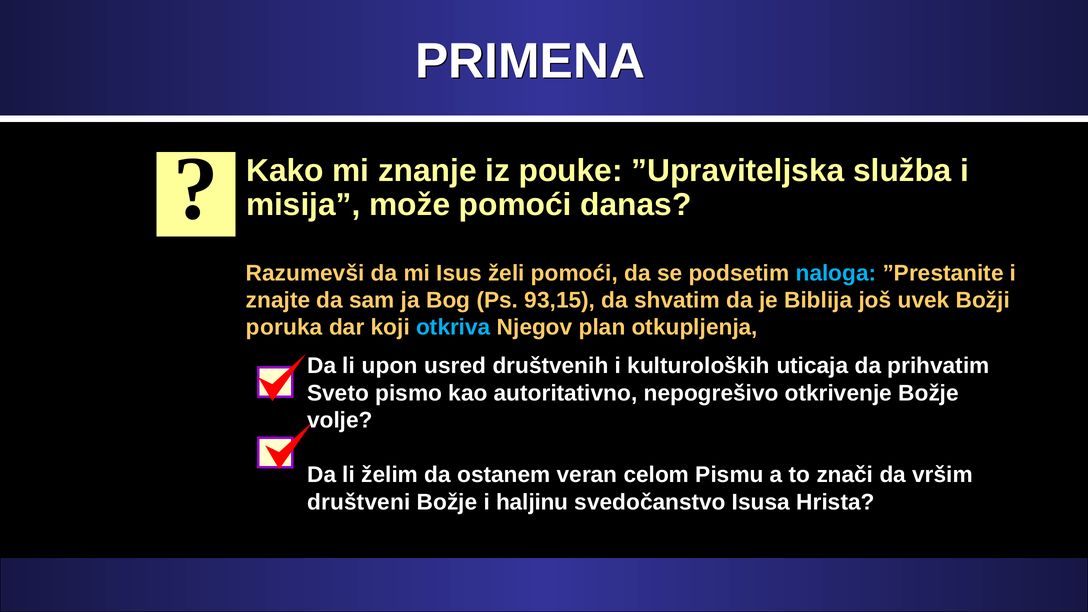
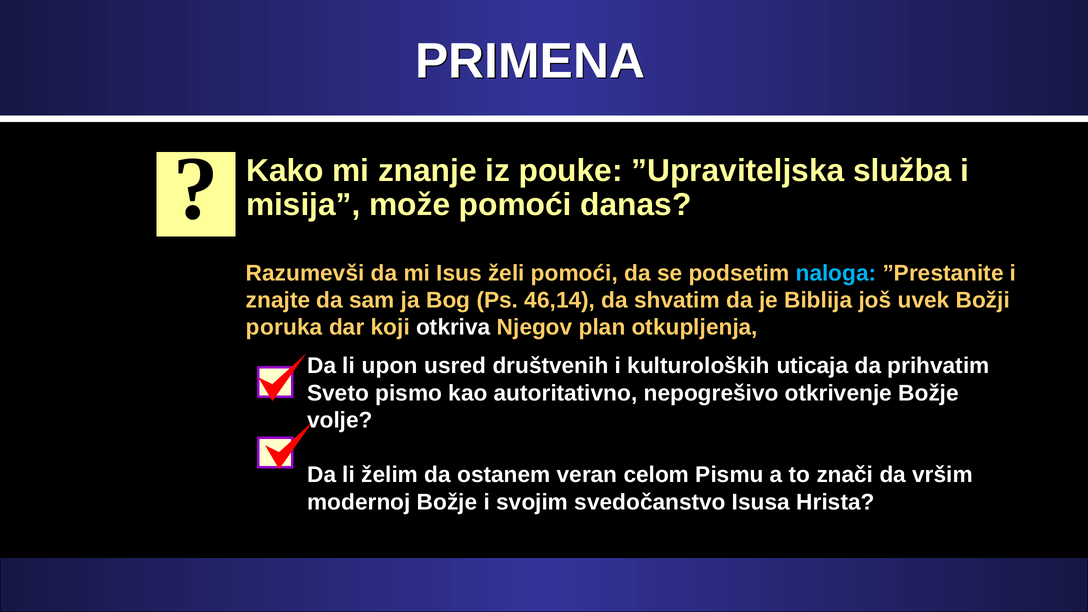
93,15: 93,15 -> 46,14
otkriva colour: light blue -> white
društveni: društveni -> modernoj
haljinu: haljinu -> svojim
